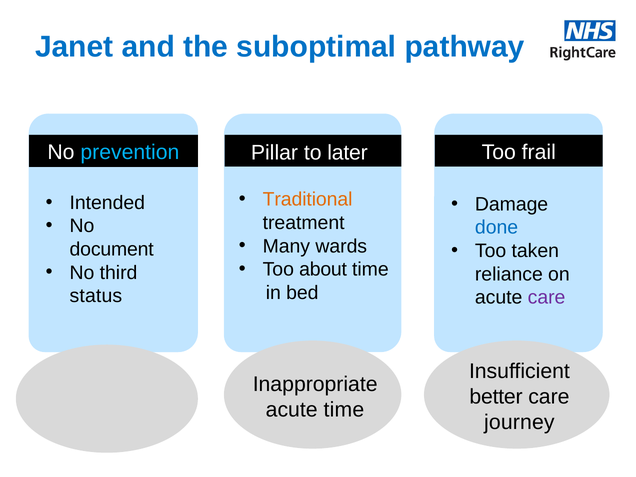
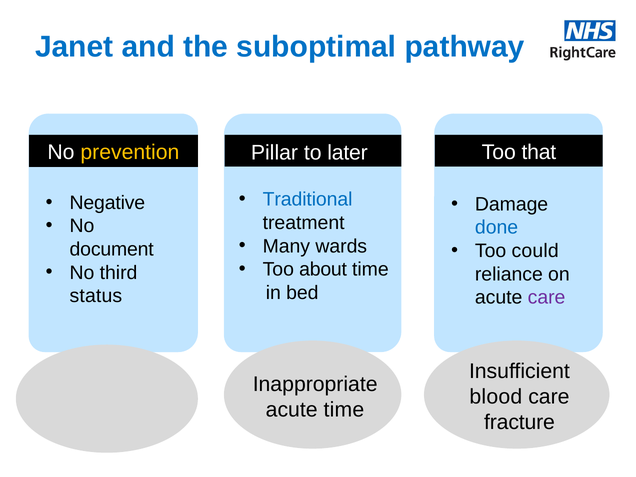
prevention colour: light blue -> yellow
frail: frail -> that
Traditional colour: orange -> blue
Intended: Intended -> Negative
taken: taken -> could
better: better -> blood
journey: journey -> fracture
